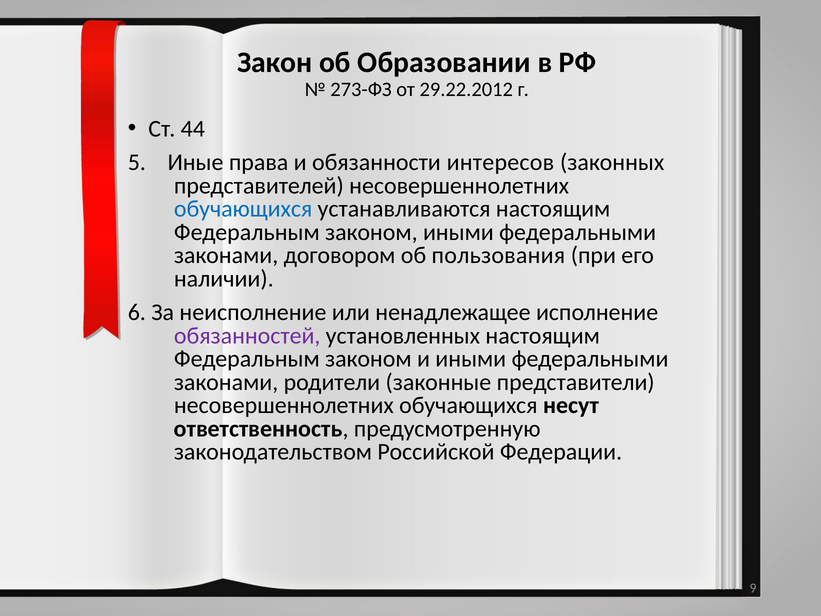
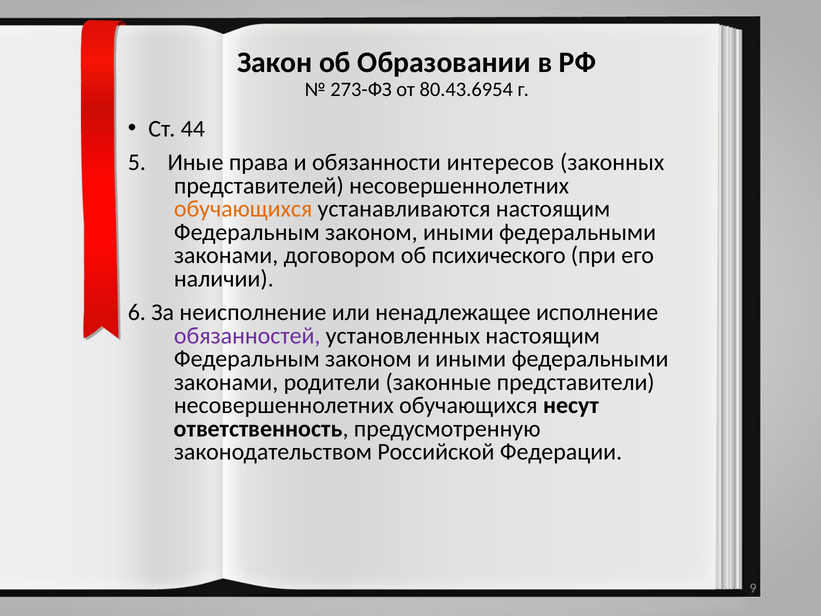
29.22.2012: 29.22.2012 -> 80.43.6954
обучающихся at (243, 209) colour: blue -> orange
пользования: пользования -> психического
